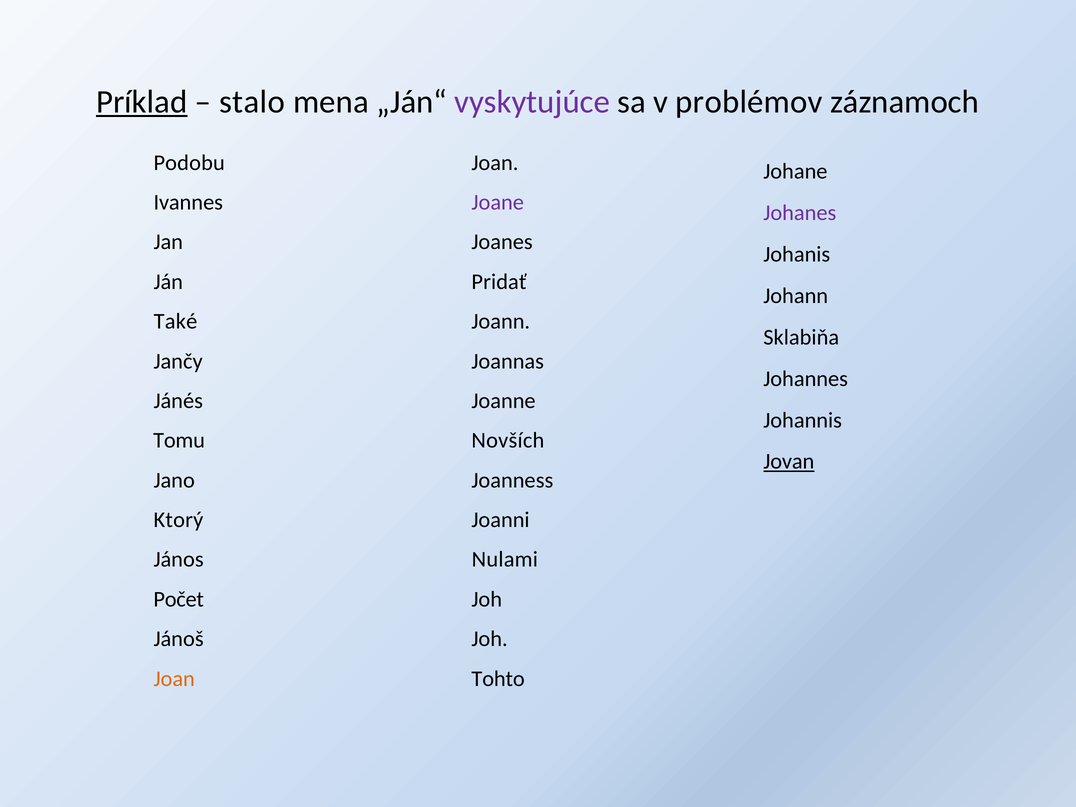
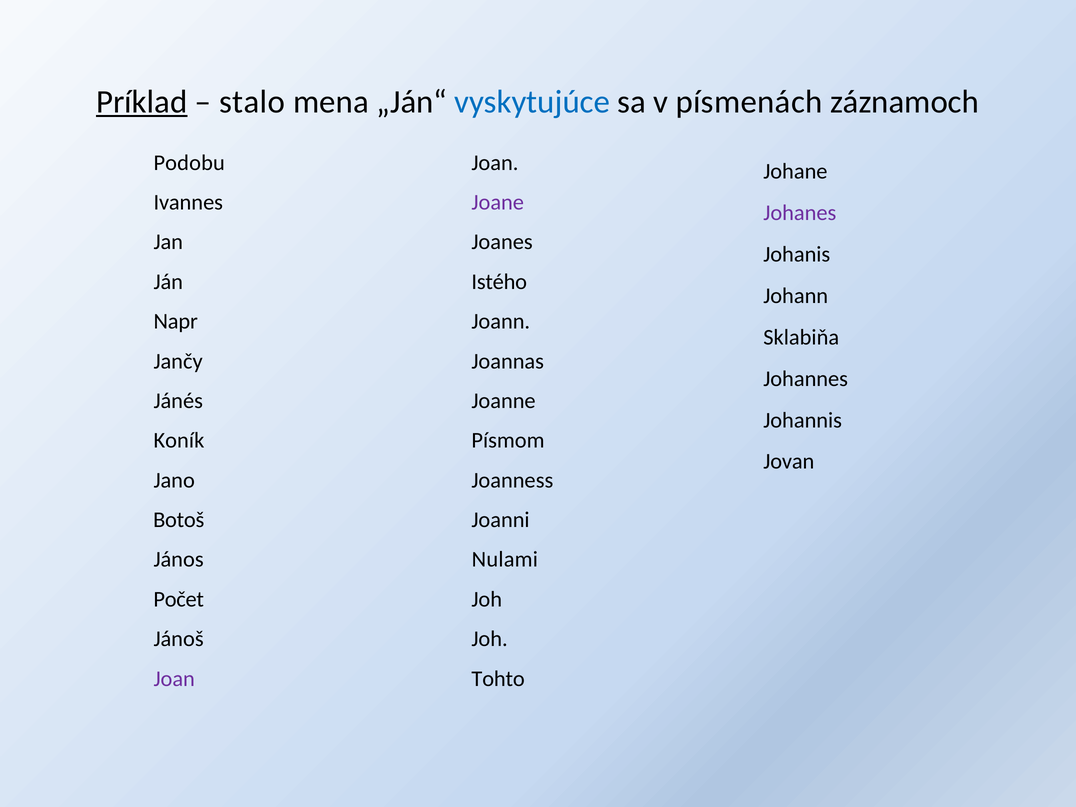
vyskytujúce colour: purple -> blue
problémov: problémov -> písmenách
Pridať: Pridať -> Istého
Také: Také -> Napr
Tomu: Tomu -> Koník
Novších: Novších -> Písmom
Jovan underline: present -> none
Ktorý: Ktorý -> Botoš
Joan at (174, 679) colour: orange -> purple
